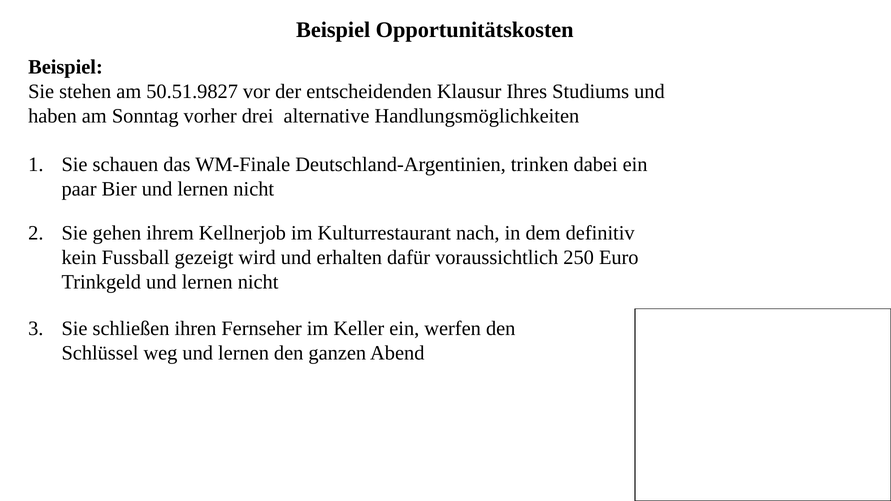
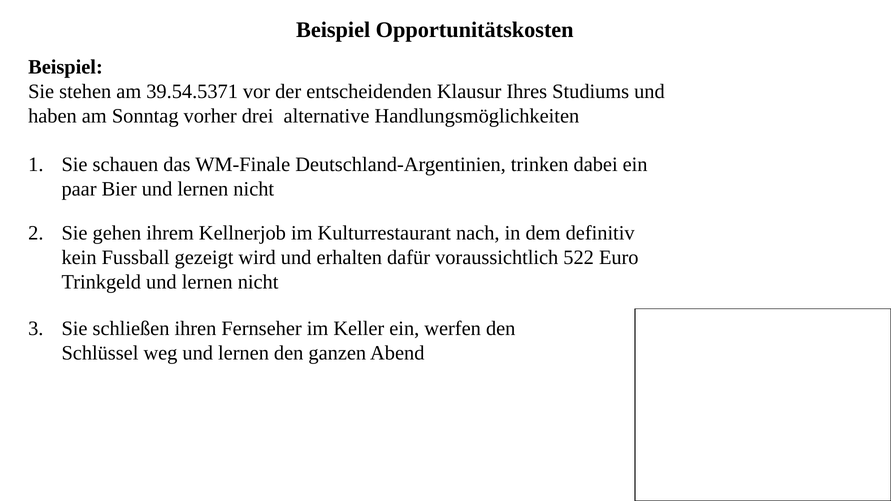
50.51.9827: 50.51.9827 -> 39.54.5371
250: 250 -> 522
